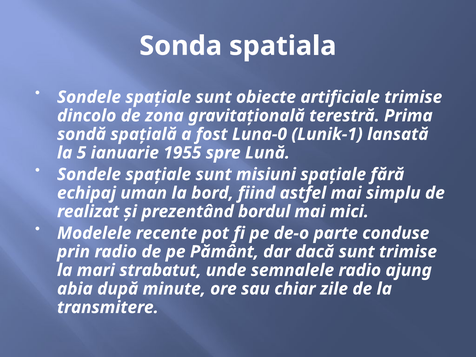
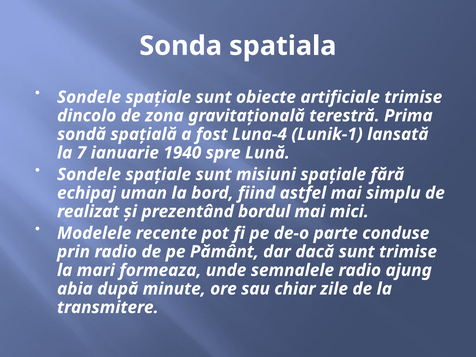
Luna-0: Luna-0 -> Luna-4
5: 5 -> 7
1955: 1955 -> 1940
strabatut: strabatut -> formeaza
